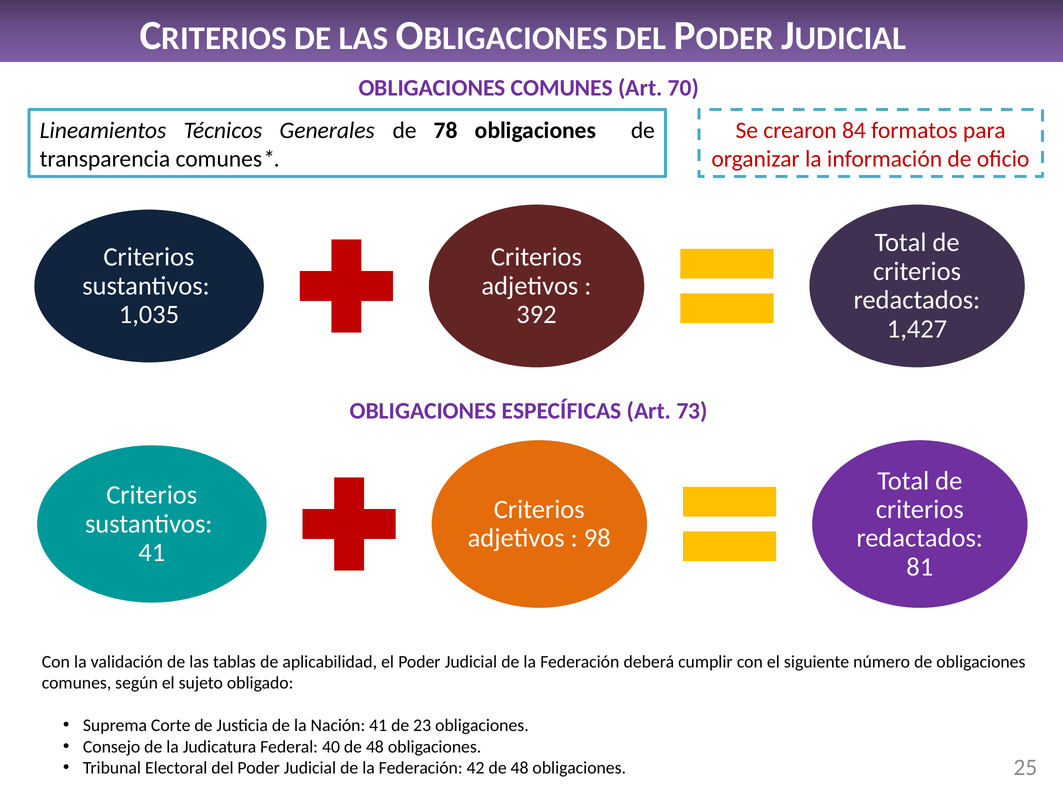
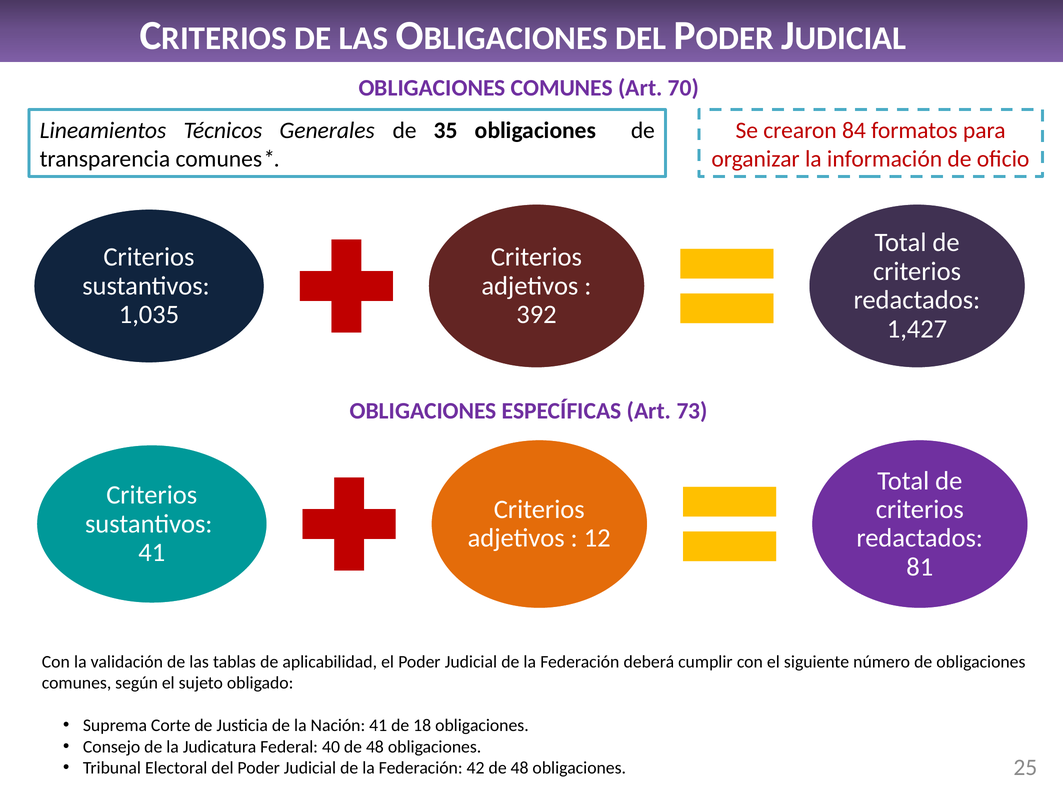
78: 78 -> 35
98: 98 -> 12
23: 23 -> 18
